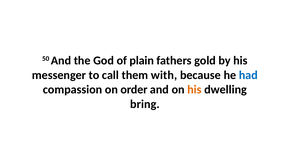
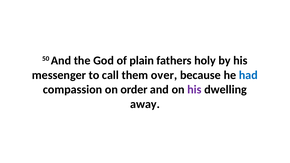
gold: gold -> holy
with: with -> over
his at (194, 90) colour: orange -> purple
bring: bring -> away
